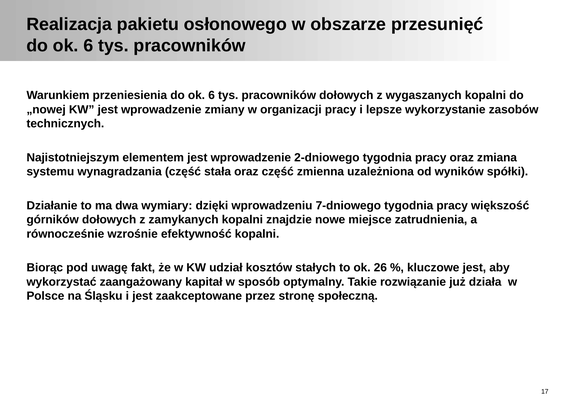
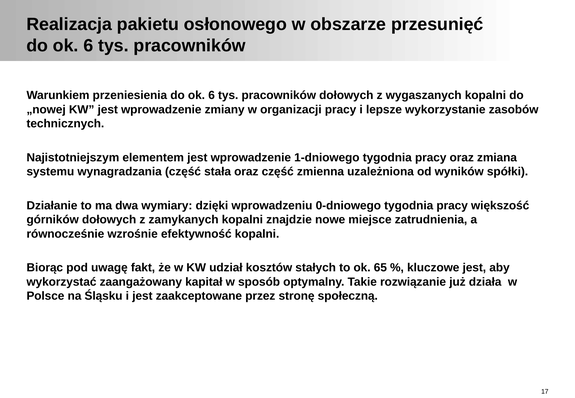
2-dniowego: 2-dniowego -> 1-dniowego
7-dniowego: 7-dniowego -> 0-dniowego
26: 26 -> 65
